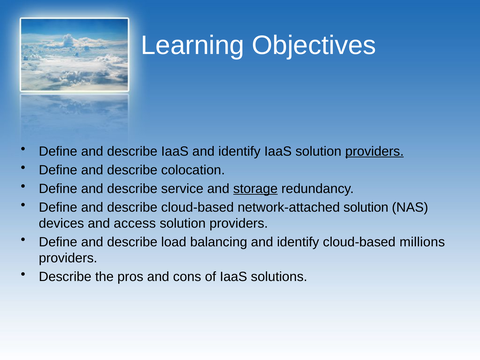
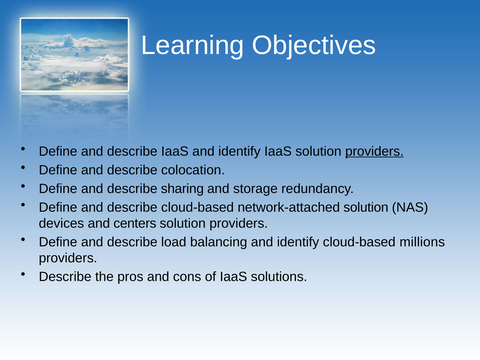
service: service -> sharing
storage underline: present -> none
access: access -> centers
